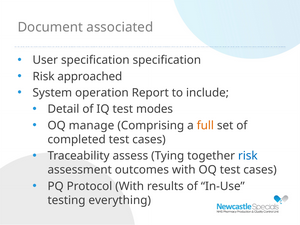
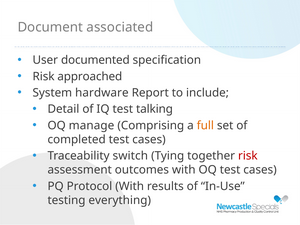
User specification: specification -> documented
operation: operation -> hardware
modes: modes -> talking
assess: assess -> switch
risk at (248, 156) colour: blue -> red
